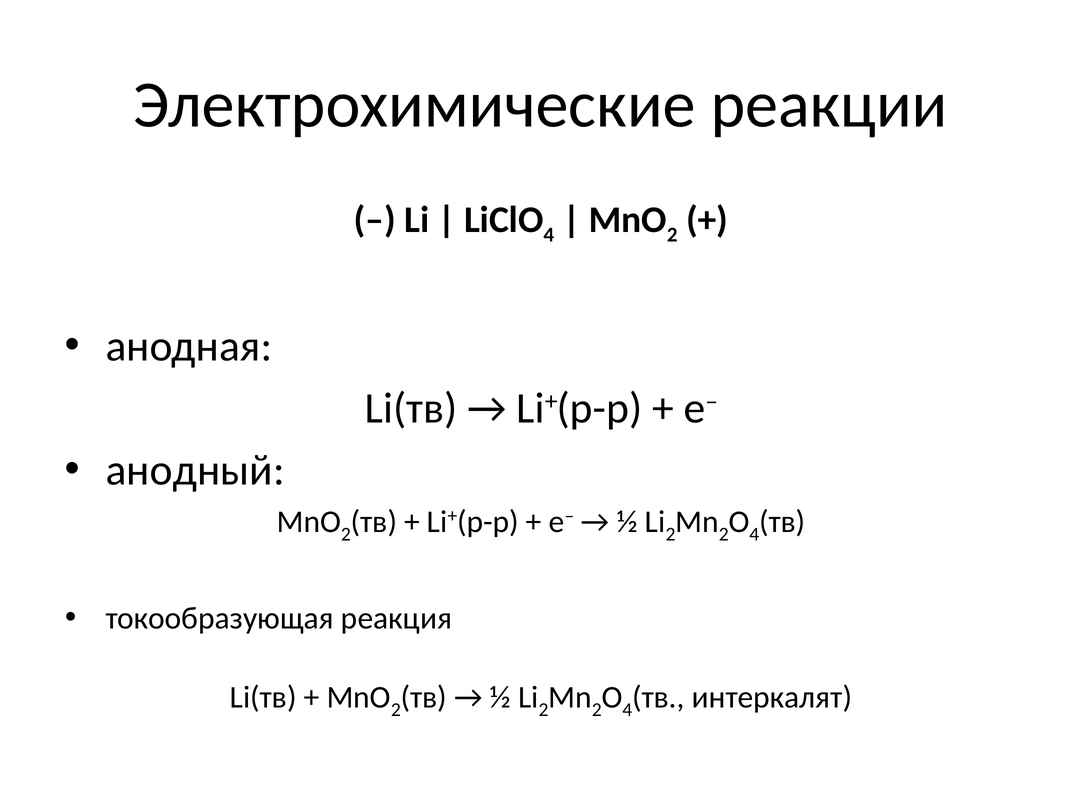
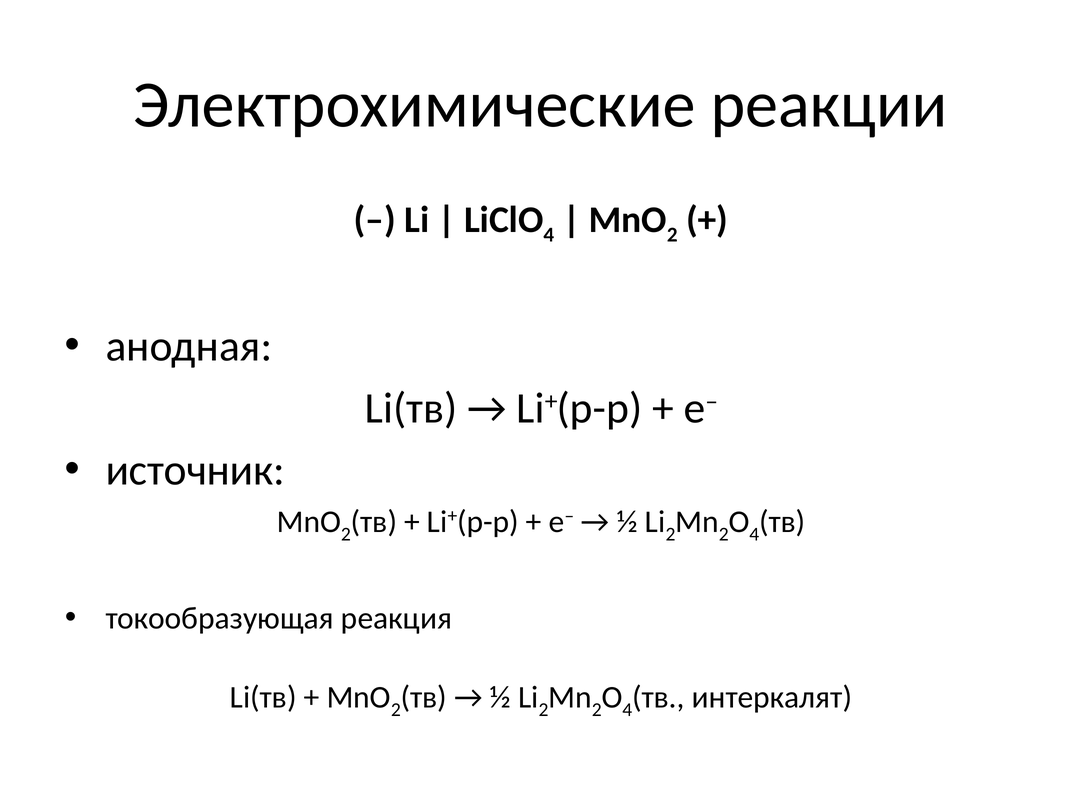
анодный: анодный -> источник
